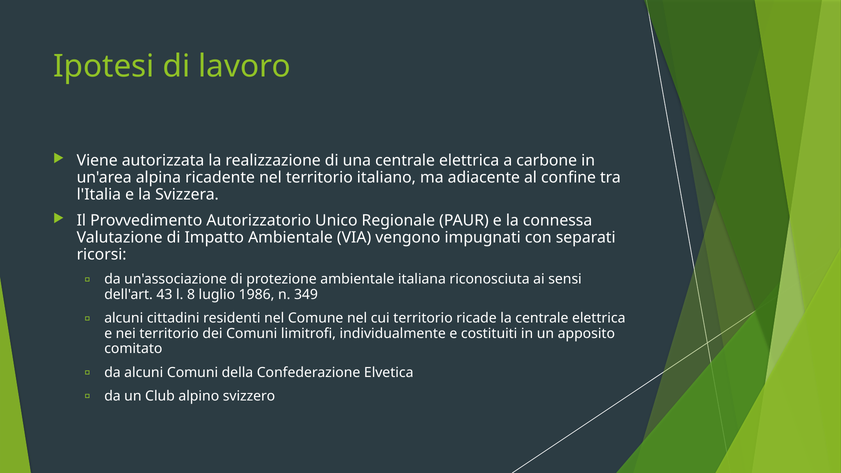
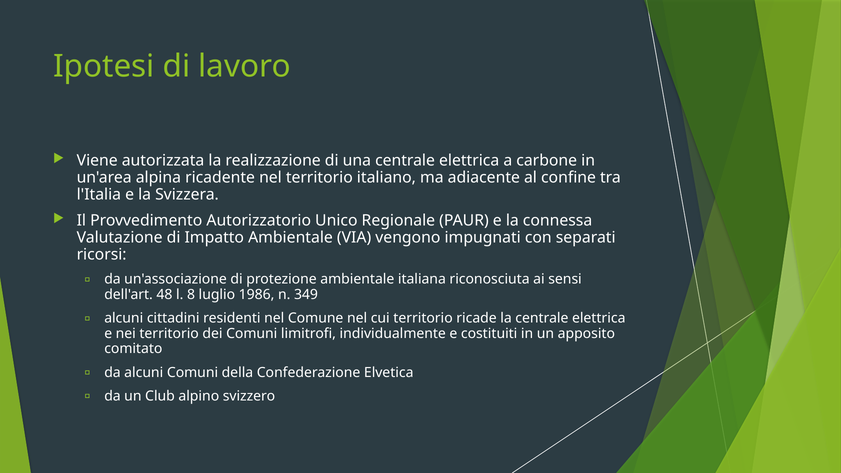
43: 43 -> 48
